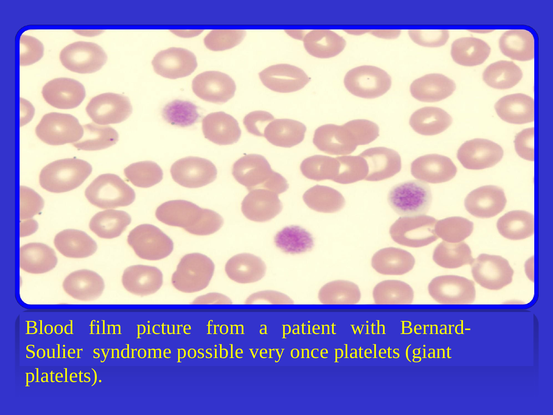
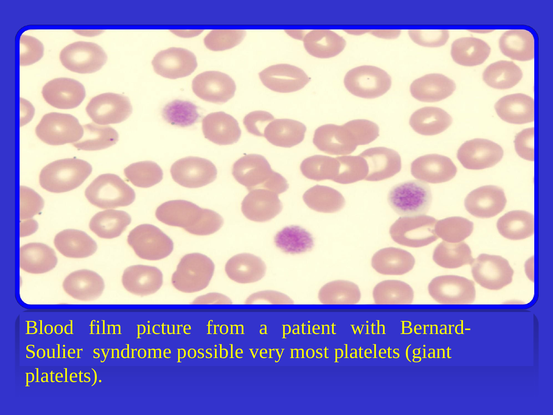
once: once -> most
